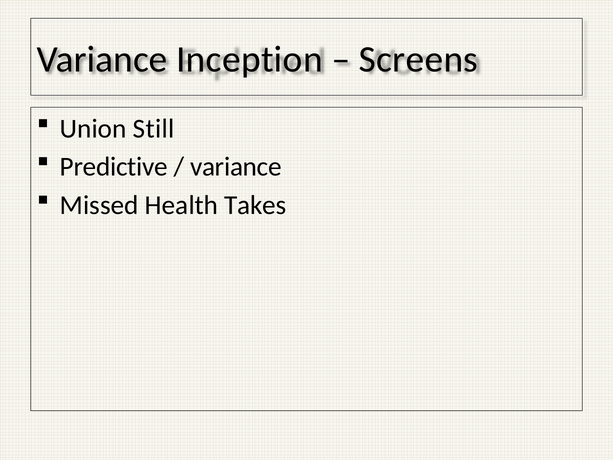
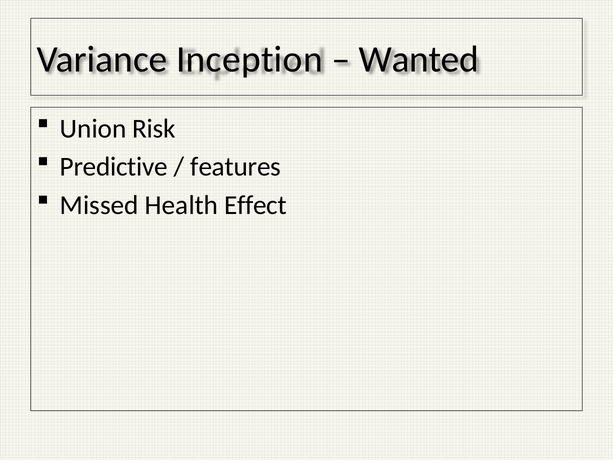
Screens: Screens -> Wanted
Still: Still -> Risk
variance at (236, 167): variance -> features
Takes: Takes -> Effect
